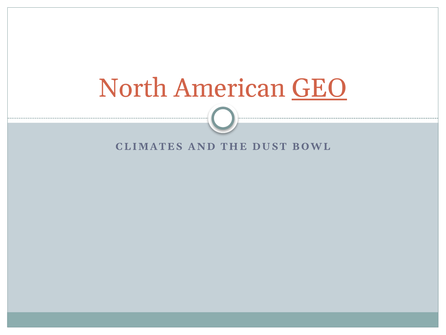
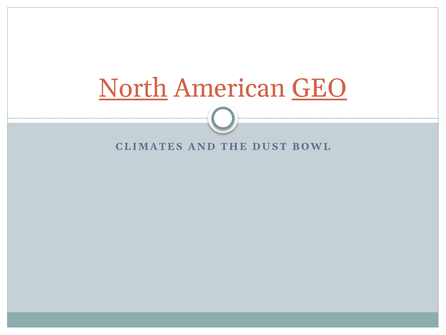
North underline: none -> present
